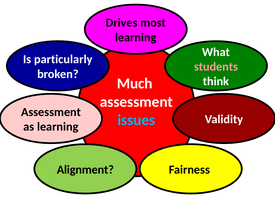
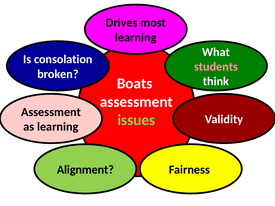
particularly: particularly -> consolation
Much: Much -> Boats
issues colour: light blue -> light green
